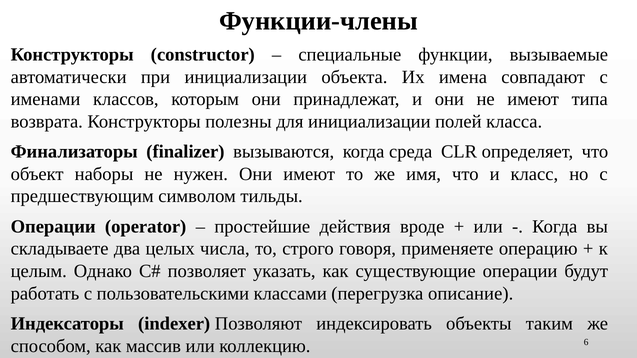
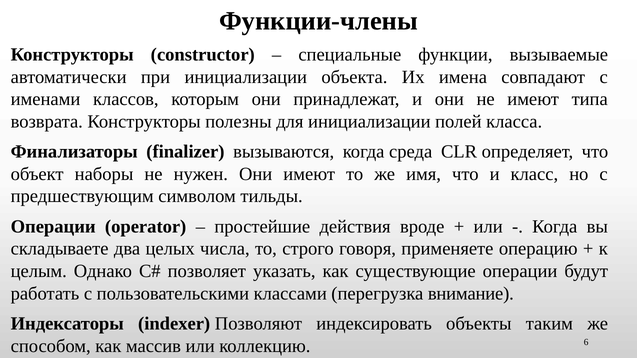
описание: описание -> внимание
